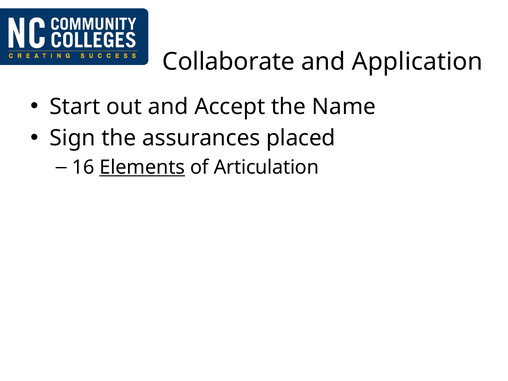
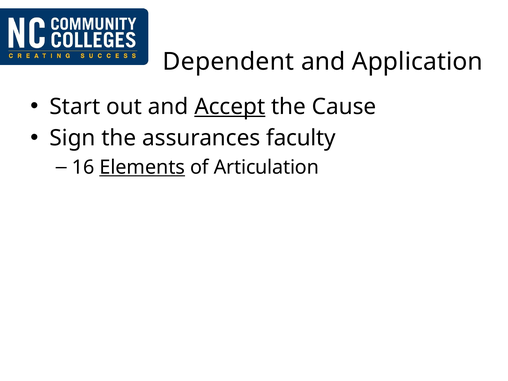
Collaborate: Collaborate -> Dependent
Accept underline: none -> present
Name: Name -> Cause
placed: placed -> faculty
